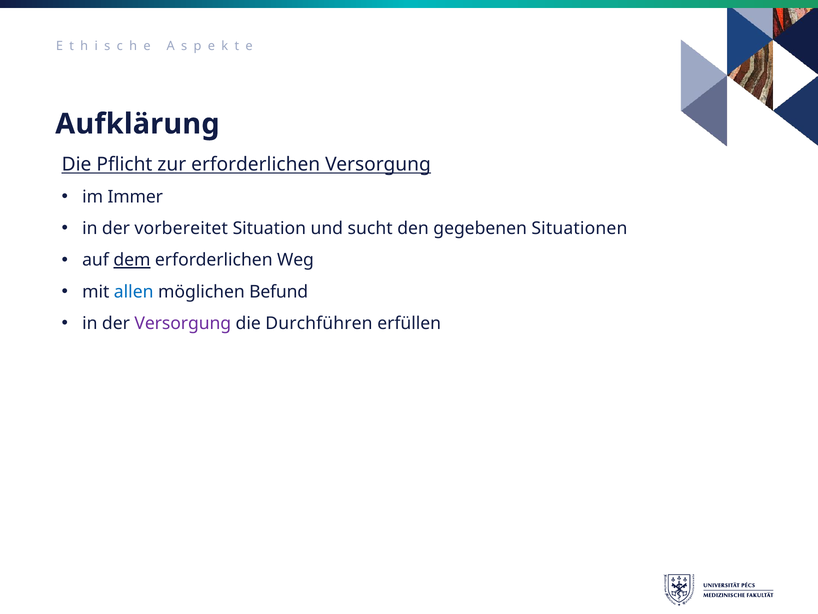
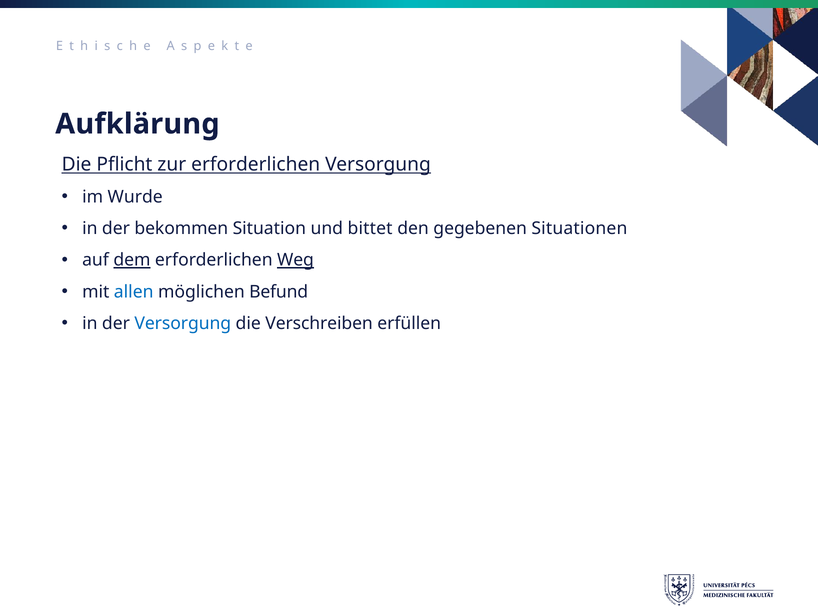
Immer: Immer -> Wurde
vorbereitet: vorbereitet -> bekommen
sucht: sucht -> bittet
Weg underline: none -> present
Versorgung at (183, 323) colour: purple -> blue
Durchführen: Durchführen -> Verschreiben
